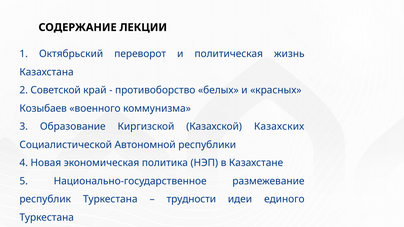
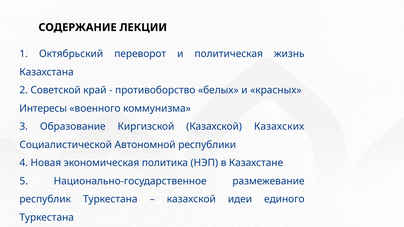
Козыбаев: Козыбаев -> Интересы
трудности at (191, 199): трудности -> казахской
